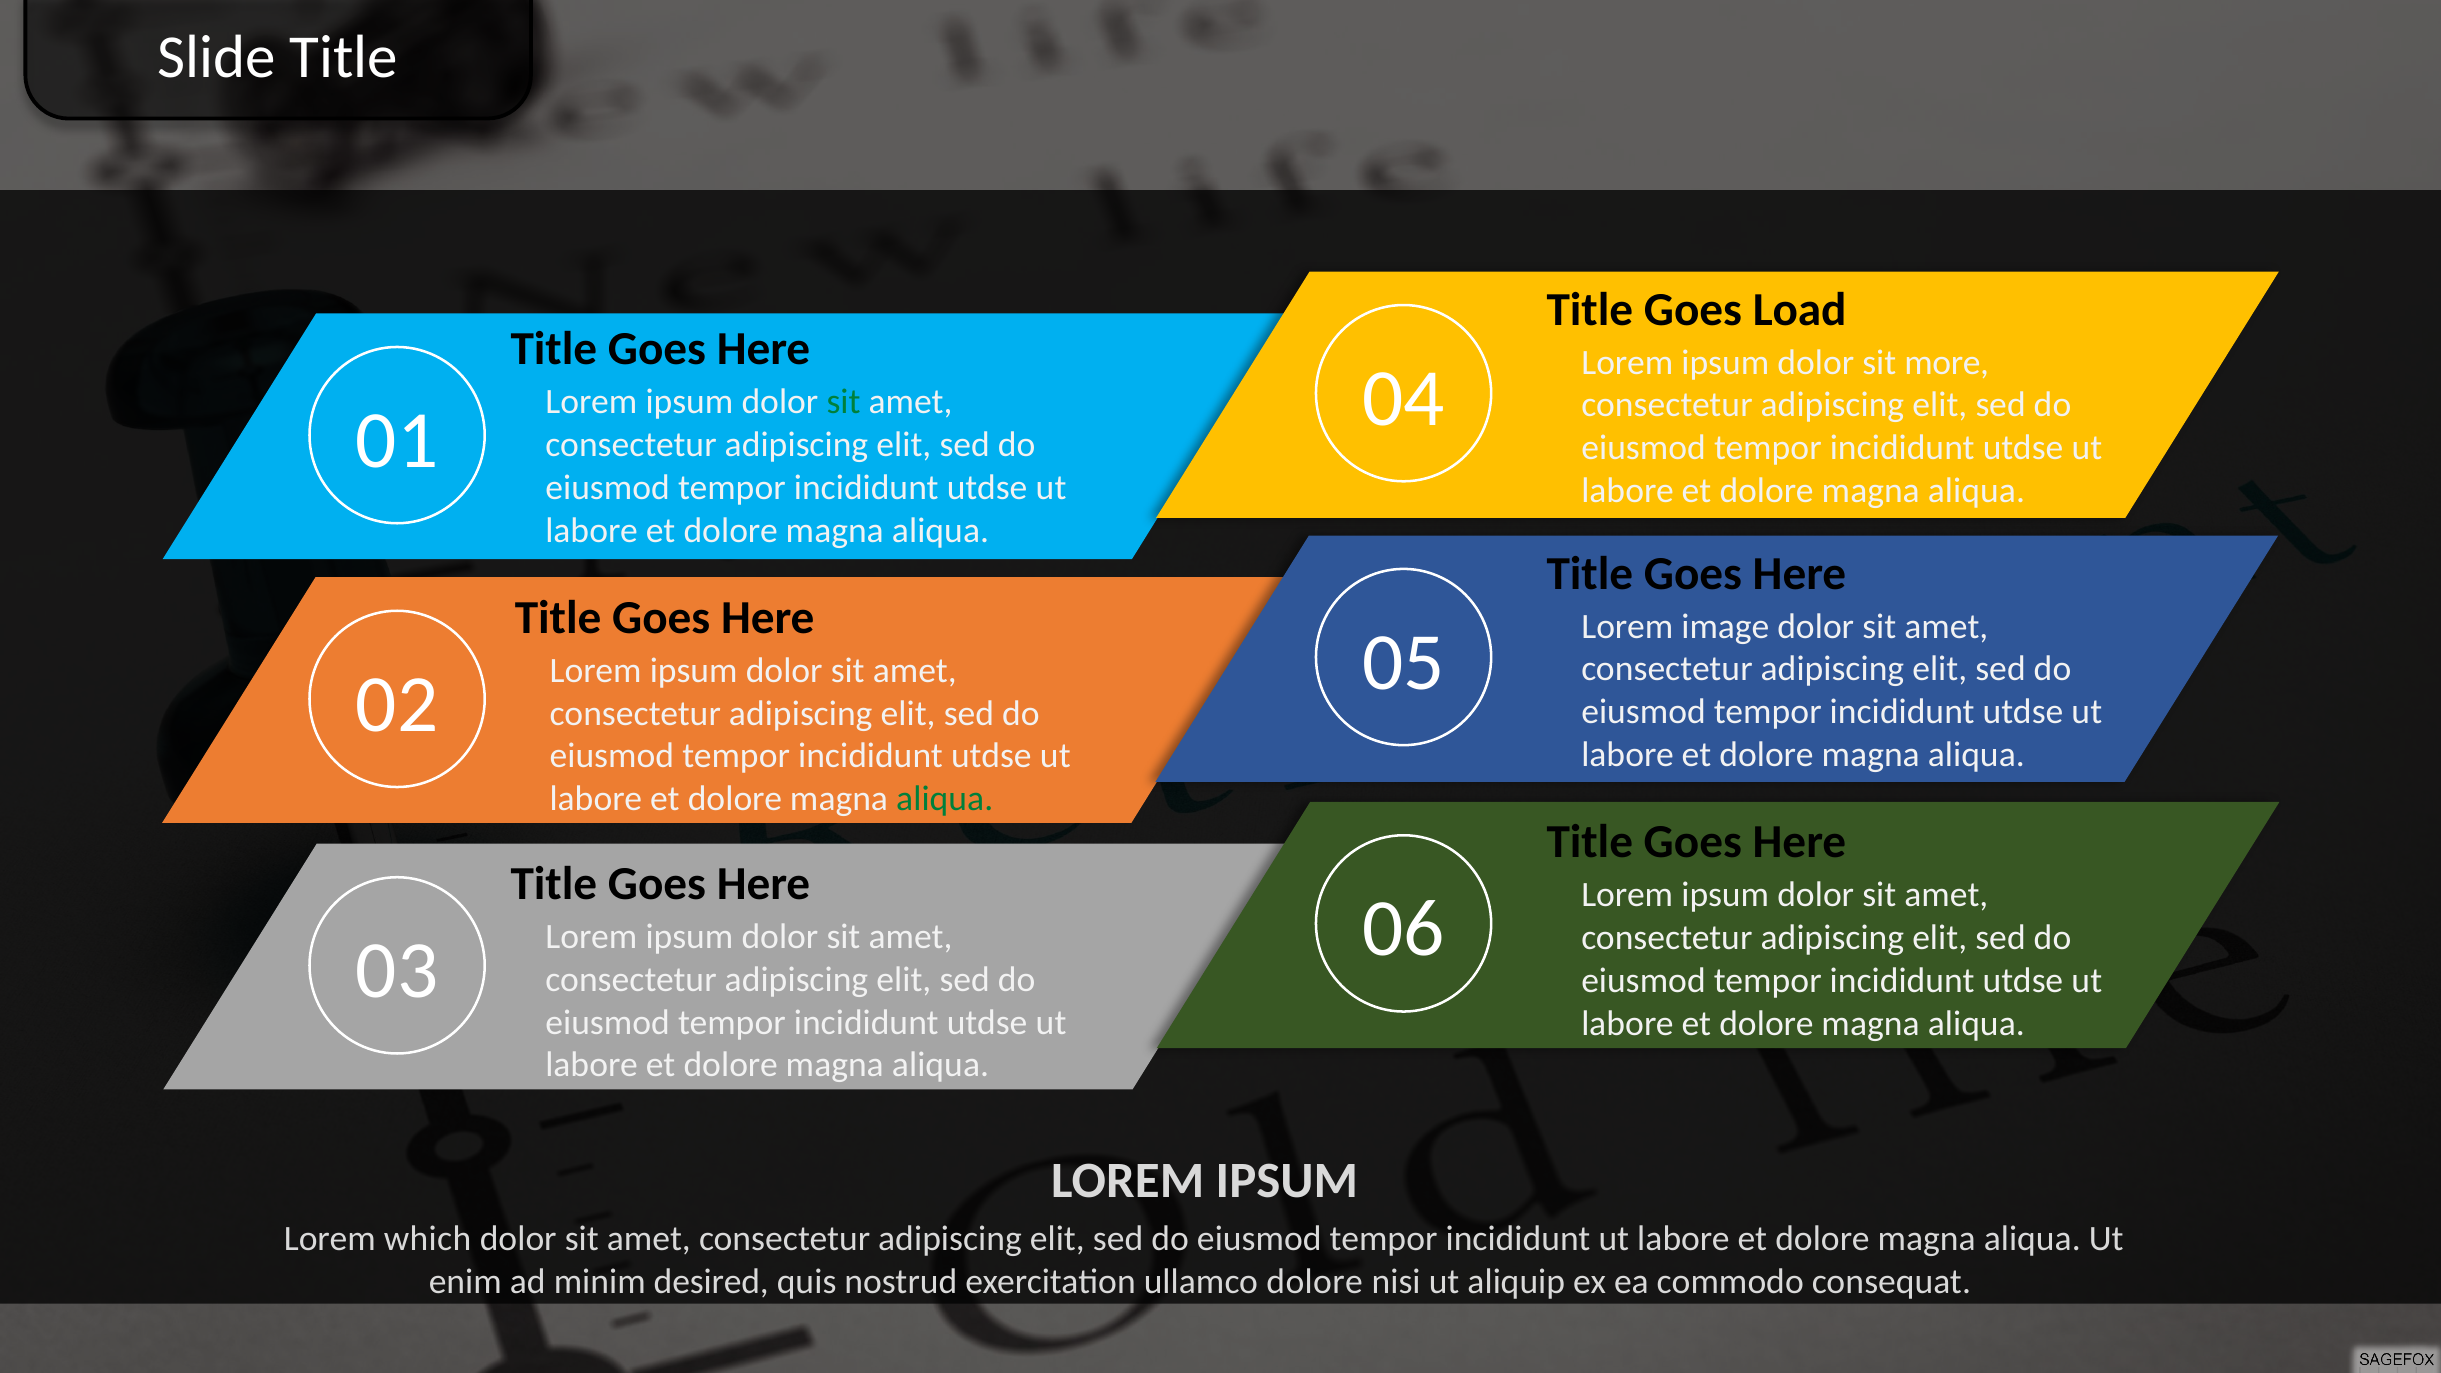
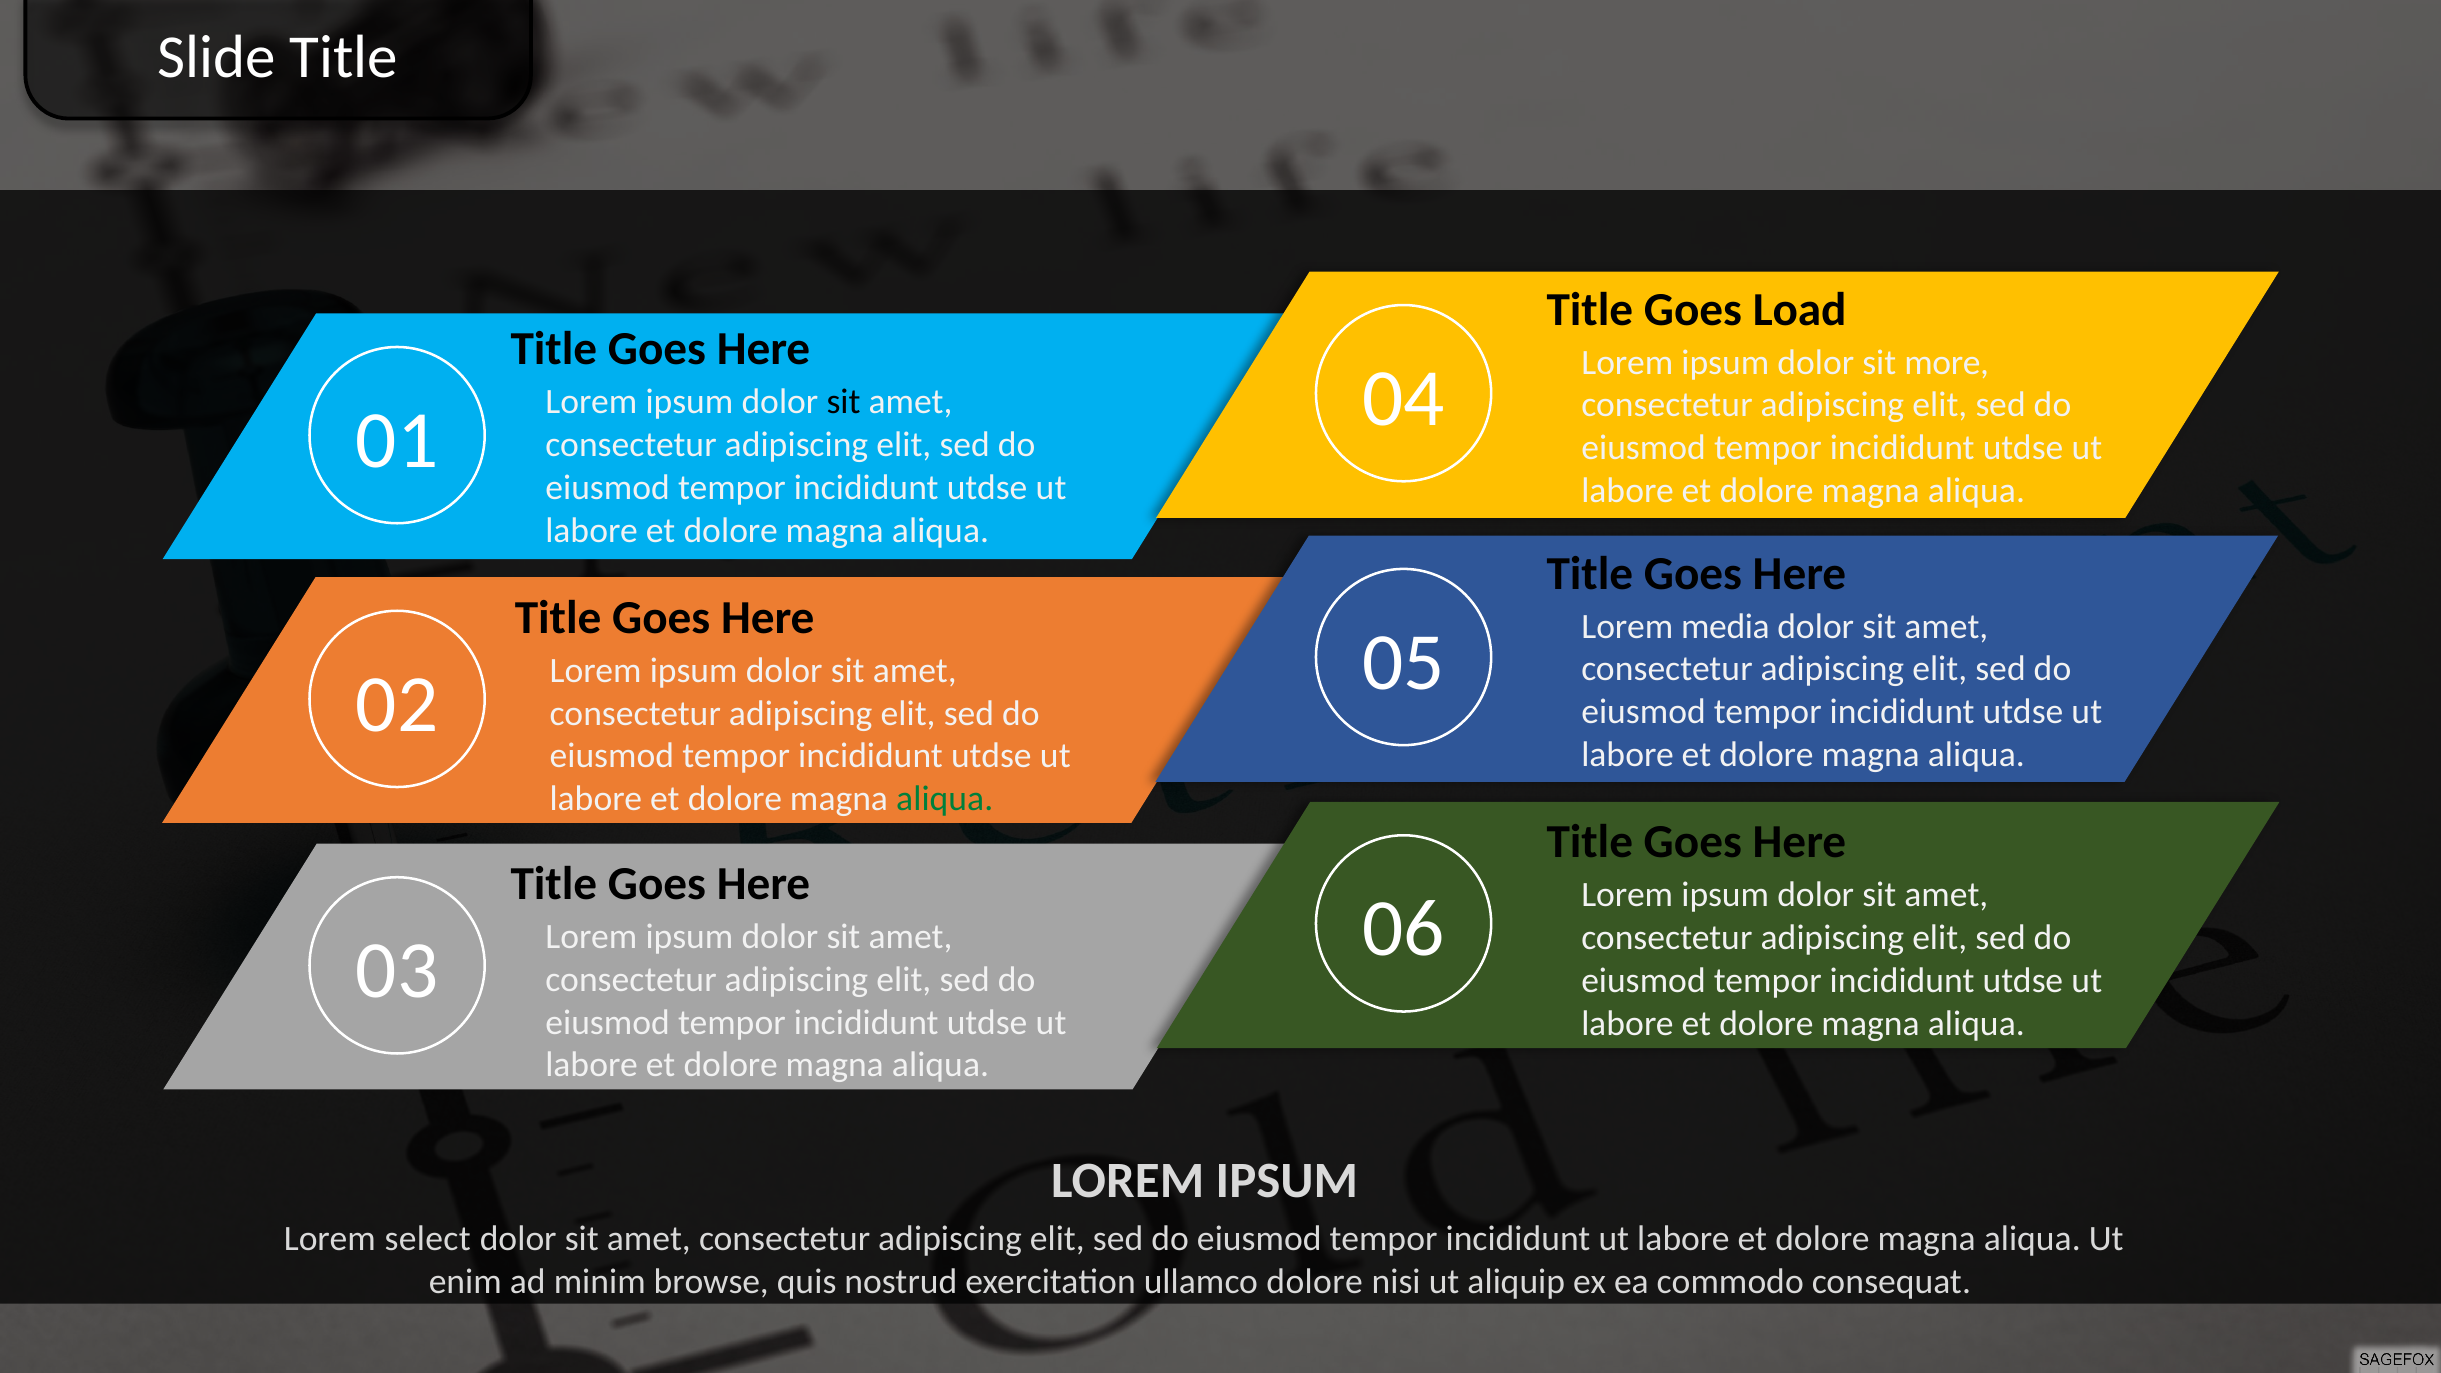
sit at (843, 402) colour: green -> black
image: image -> media
which: which -> select
desired: desired -> browse
